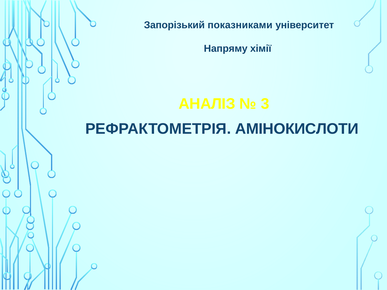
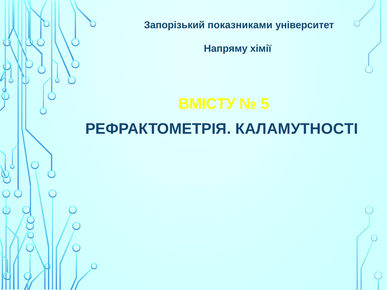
АНАЛІЗ: АНАЛІЗ -> ВМІСТУ
3: 3 -> 5
АМІНОКИСЛОТИ: АМІНОКИСЛОТИ -> КАЛАМУТНОСТІ
